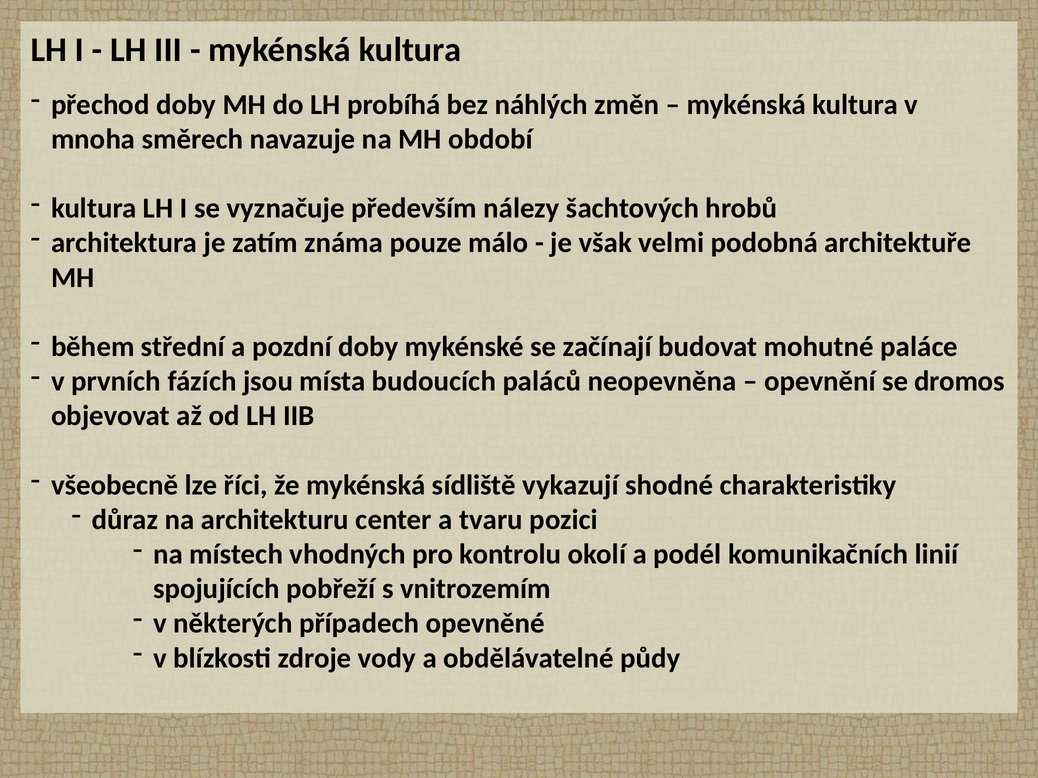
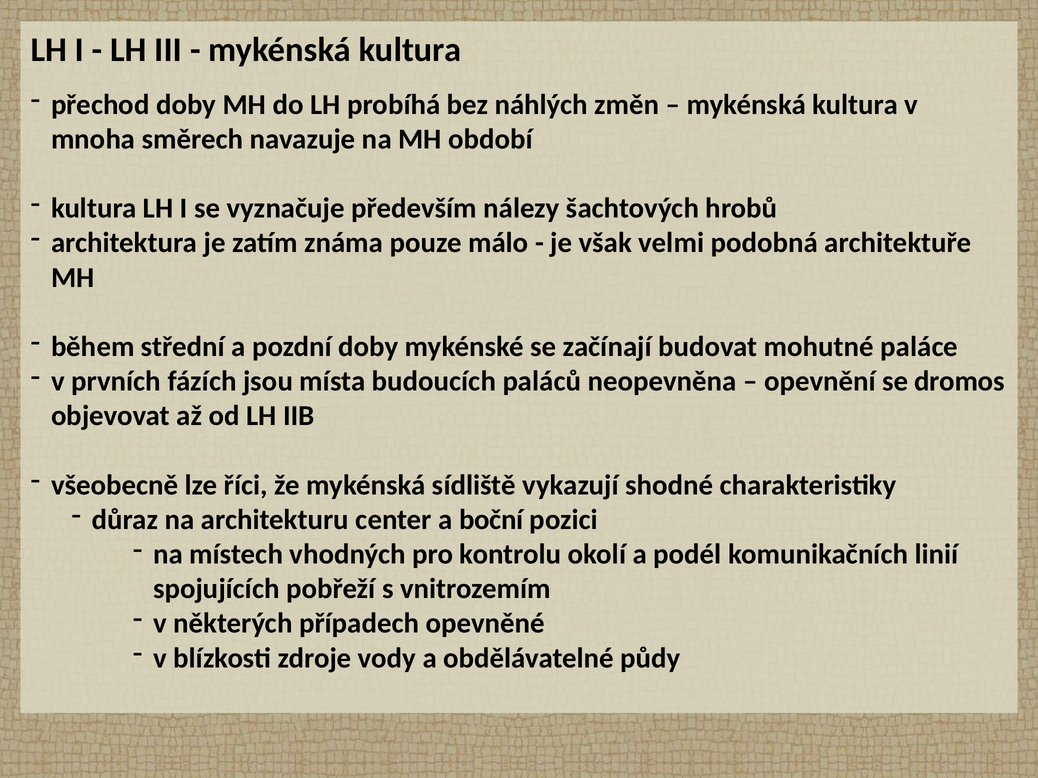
tvaru: tvaru -> boční
